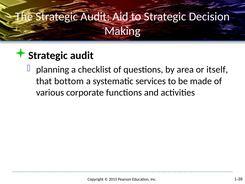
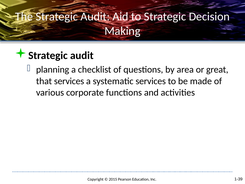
itself: itself -> great
that bottom: bottom -> services
